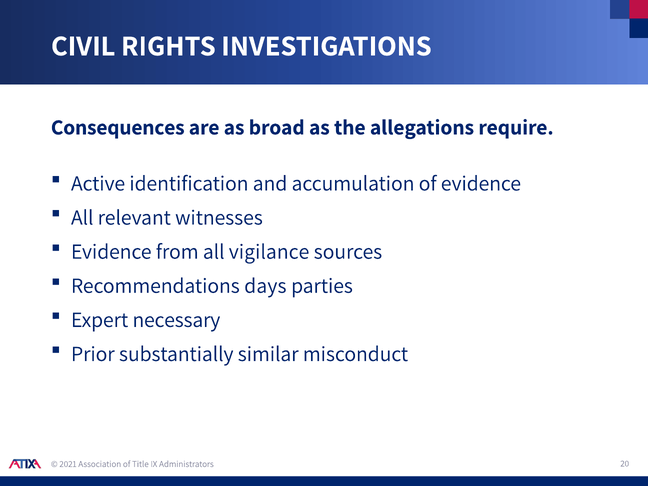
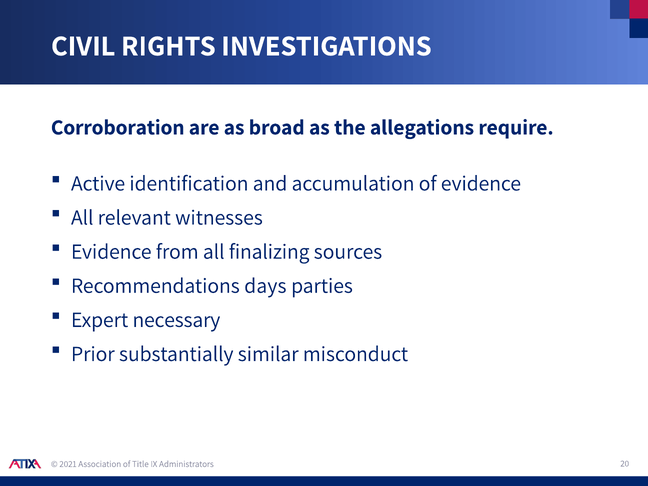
Consequences: Consequences -> Corroboration
vigilance: vigilance -> finalizing
